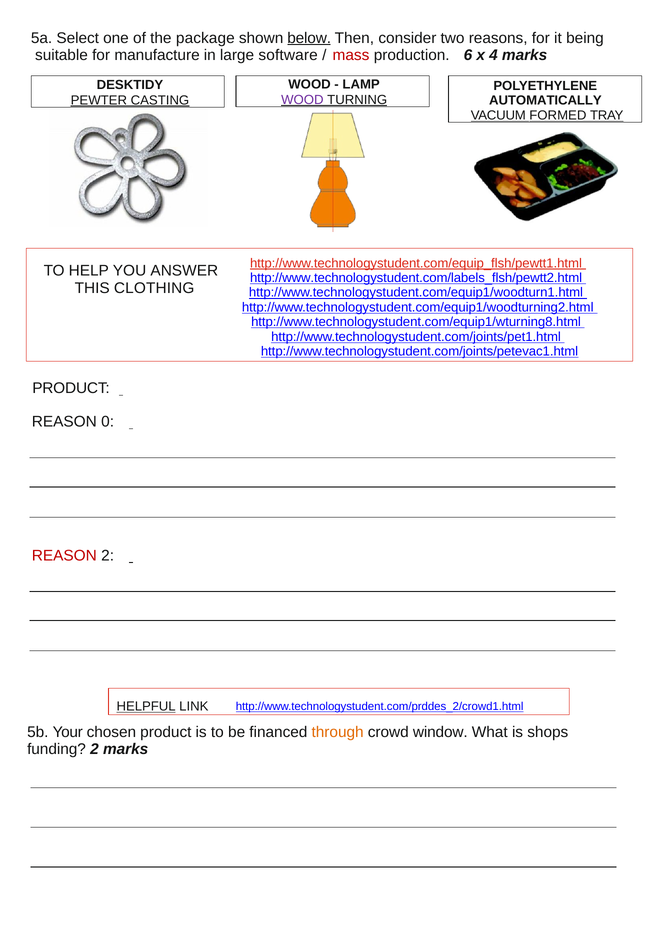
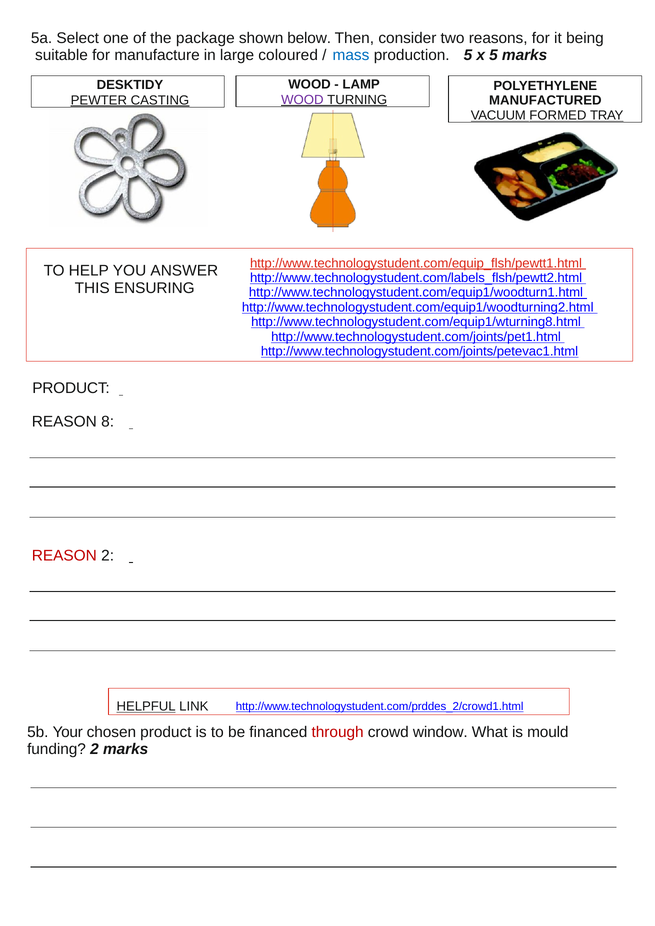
below underline: present -> none
software: software -> coloured
mass colour: red -> blue
production 6: 6 -> 5
x 4: 4 -> 5
AUTOMATICALLY: AUTOMATICALLY -> MANUFACTURED
CLOTHING: CLOTHING -> ENSURING
0: 0 -> 8
through colour: orange -> red
shops: shops -> mould
